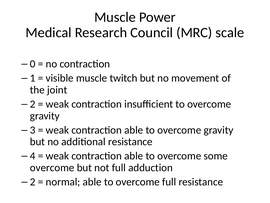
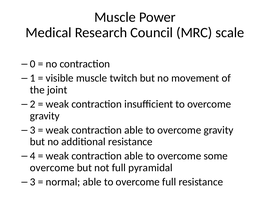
adduction: adduction -> pyramidal
2 at (33, 181): 2 -> 3
